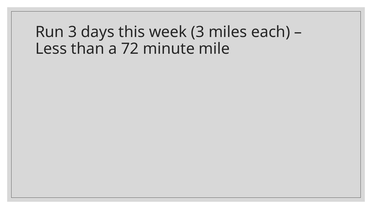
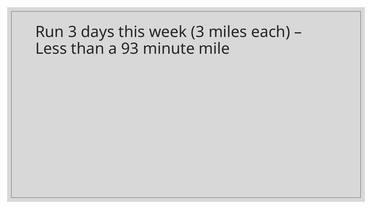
72: 72 -> 93
